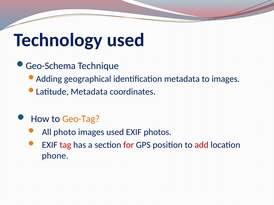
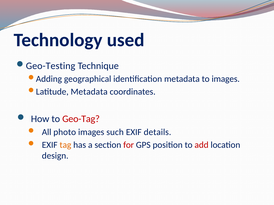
Geo-Schema: Geo-Schema -> Geo-Testing
Geo-Tag colour: orange -> red
images used: used -> such
photos: photos -> details
tag colour: red -> orange
phone: phone -> design
